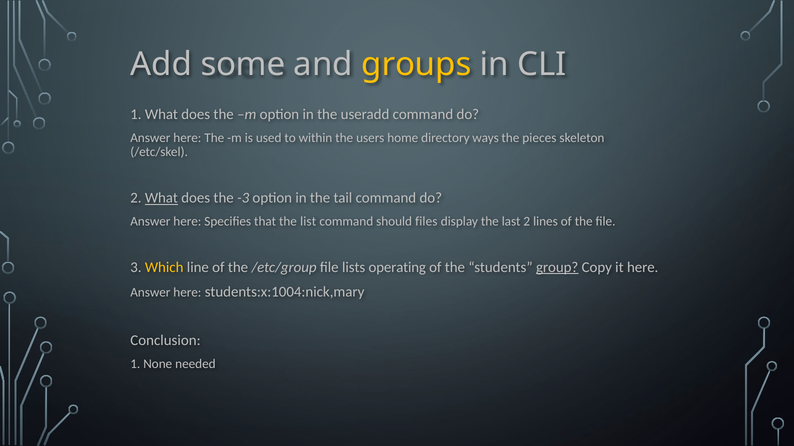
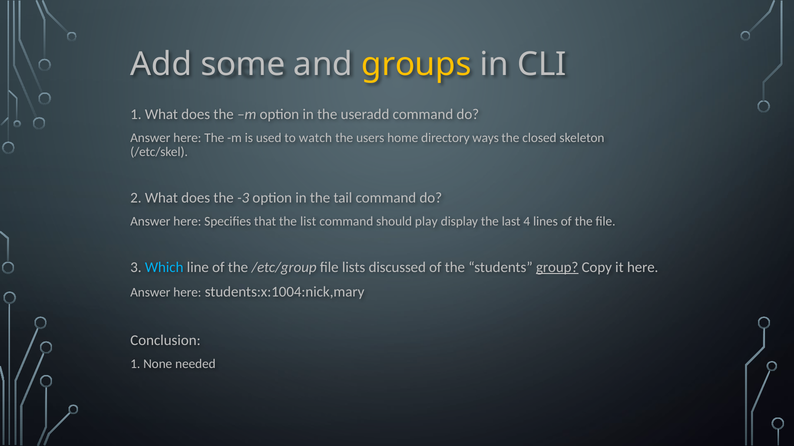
within: within -> watch
pieces: pieces -> closed
What at (161, 198) underline: present -> none
files: files -> play
last 2: 2 -> 4
Which colour: yellow -> light blue
operating: operating -> discussed
